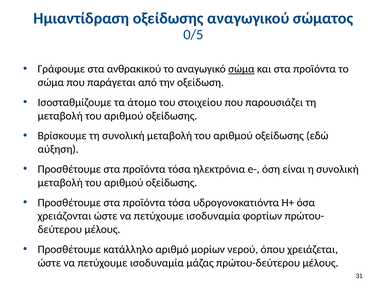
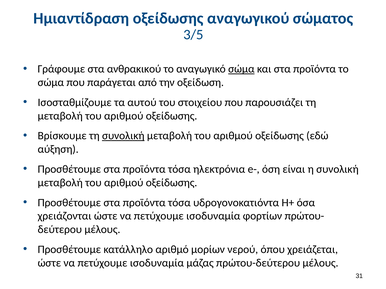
0/5: 0/5 -> 3/5
άτομο: άτομο -> αυτού
συνολική at (123, 136) underline: none -> present
